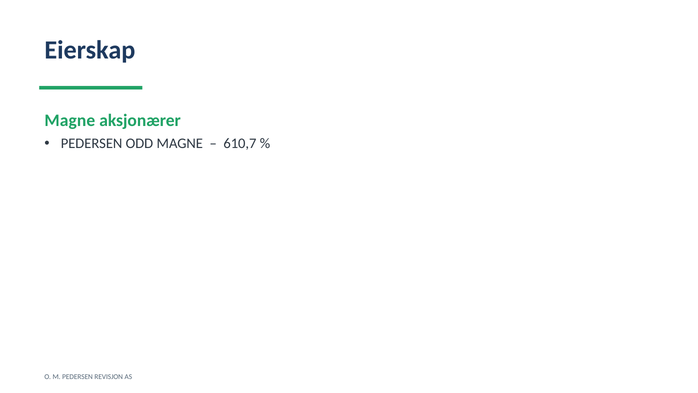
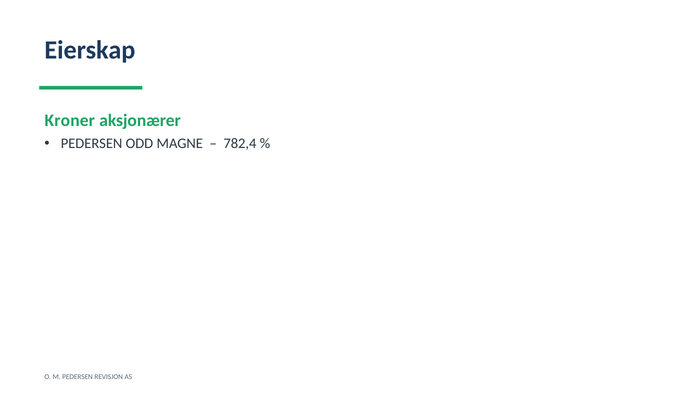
Magne at (70, 120): Magne -> Kroner
610,7: 610,7 -> 782,4
